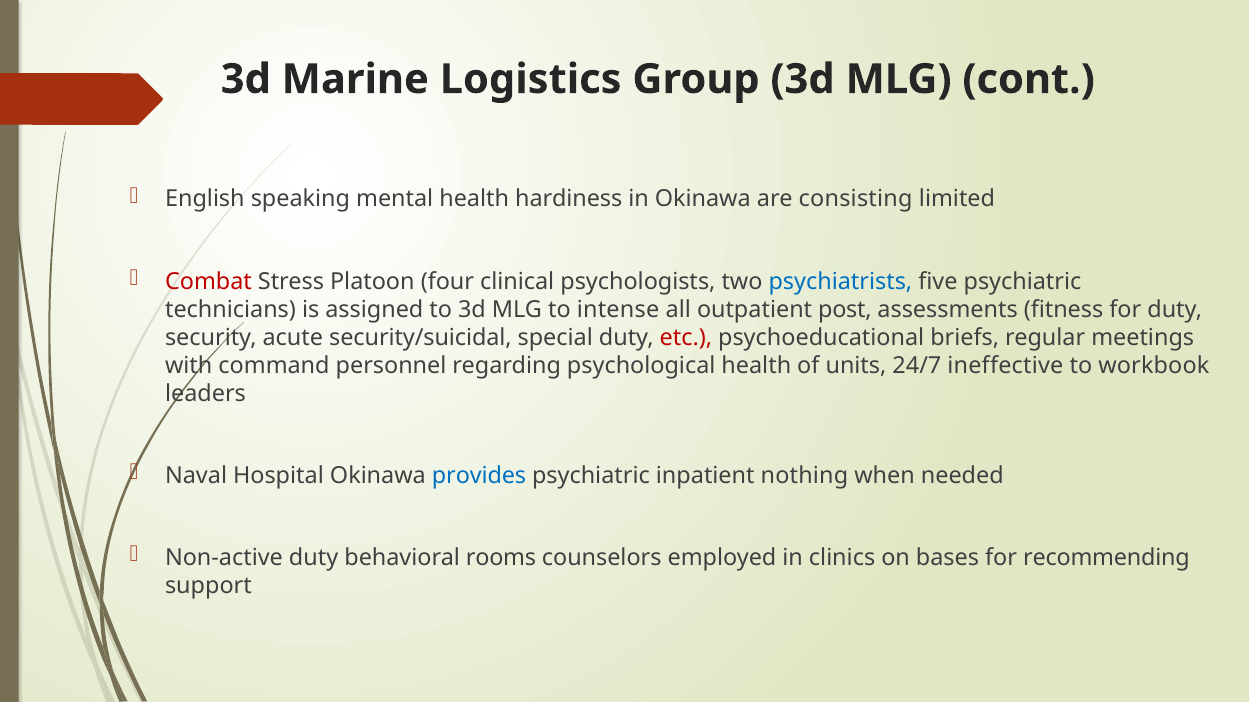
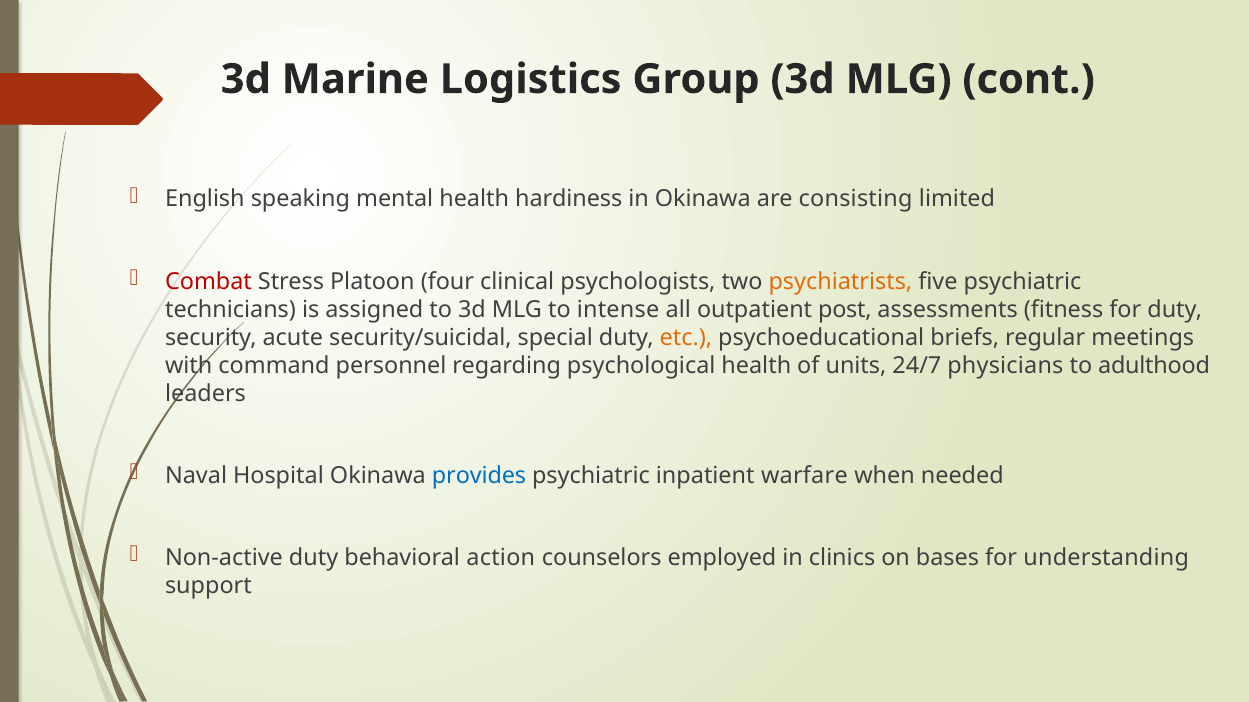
psychiatrists colour: blue -> orange
etc colour: red -> orange
ineffective: ineffective -> physicians
workbook: workbook -> adulthood
nothing: nothing -> warfare
rooms: rooms -> action
recommending: recommending -> understanding
